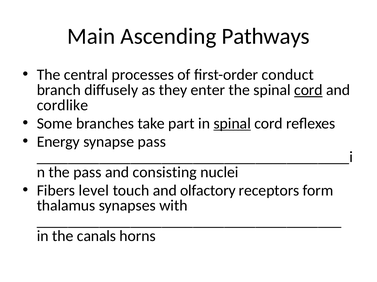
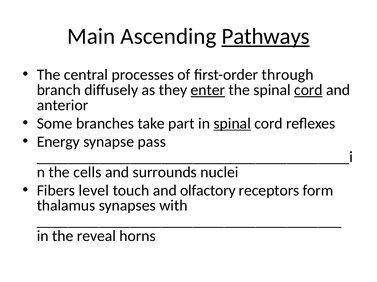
Pathways underline: none -> present
conduct: conduct -> through
enter underline: none -> present
cordlike: cordlike -> anterior
the pass: pass -> cells
consisting: consisting -> surrounds
canals: canals -> reveal
